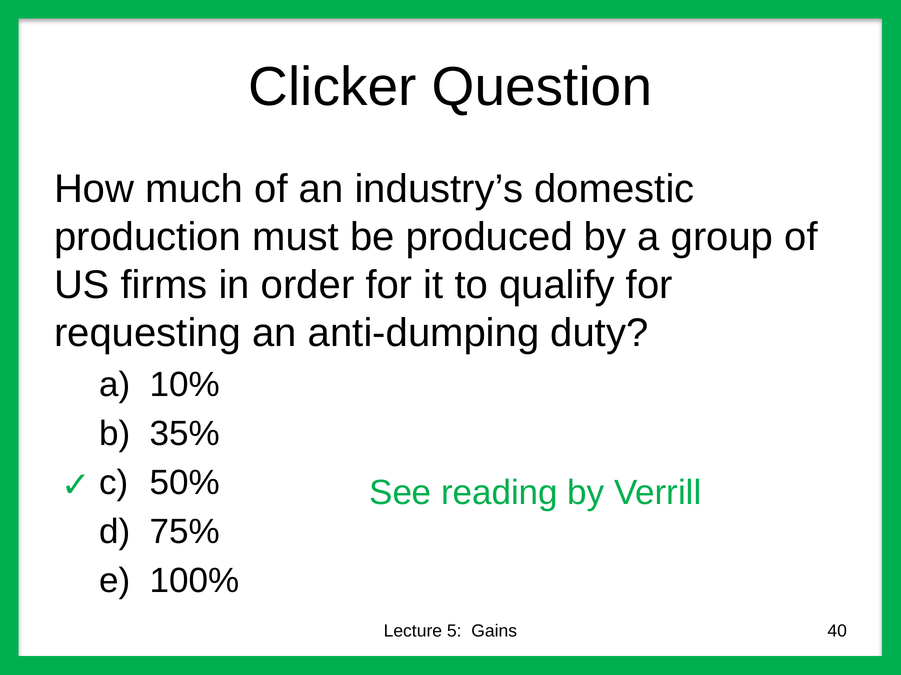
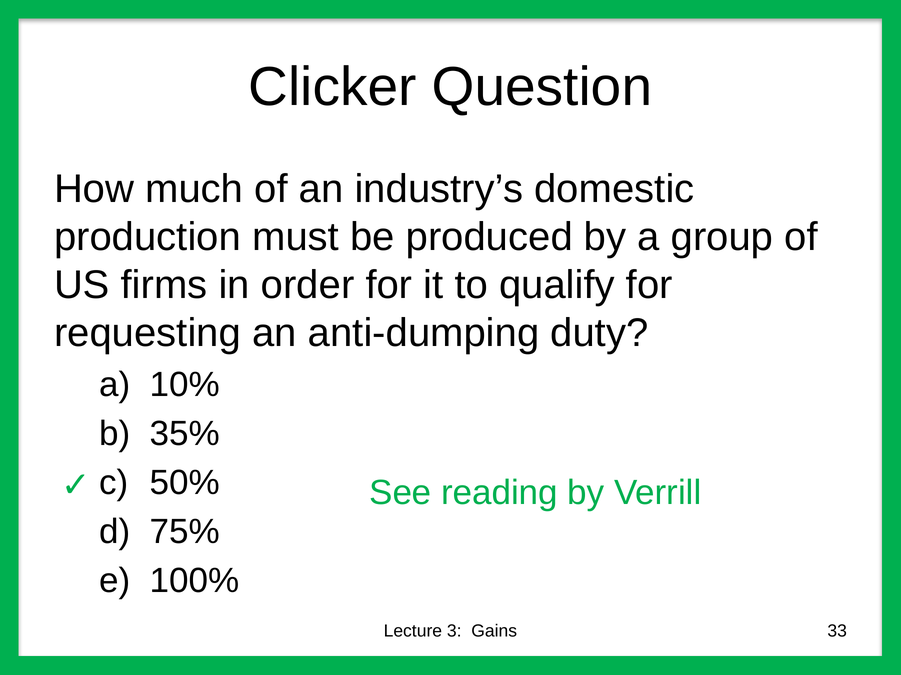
5: 5 -> 3
40: 40 -> 33
